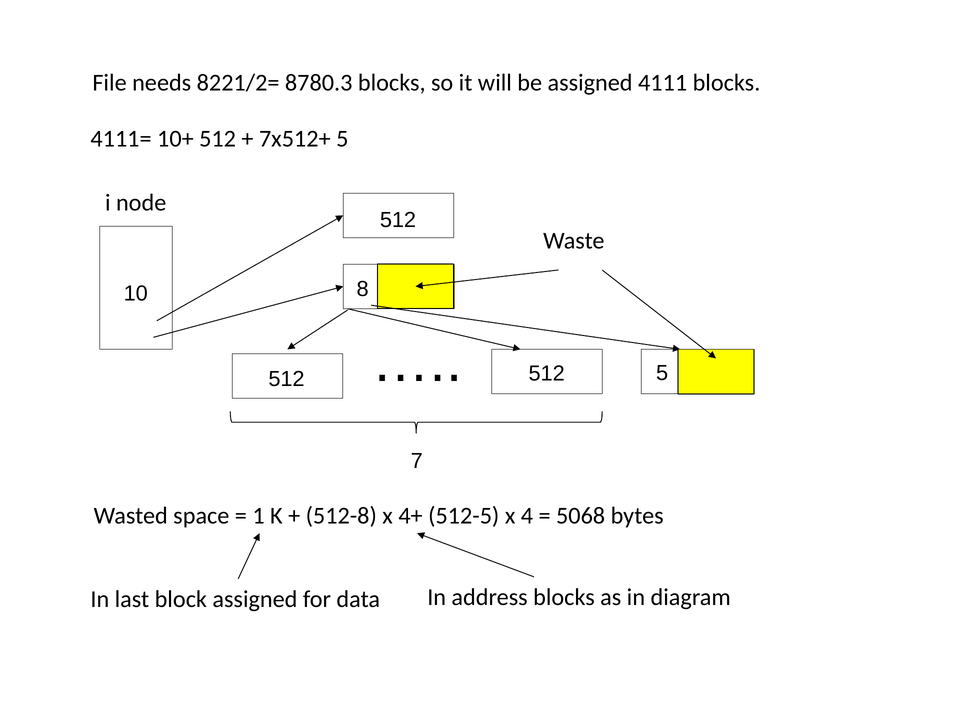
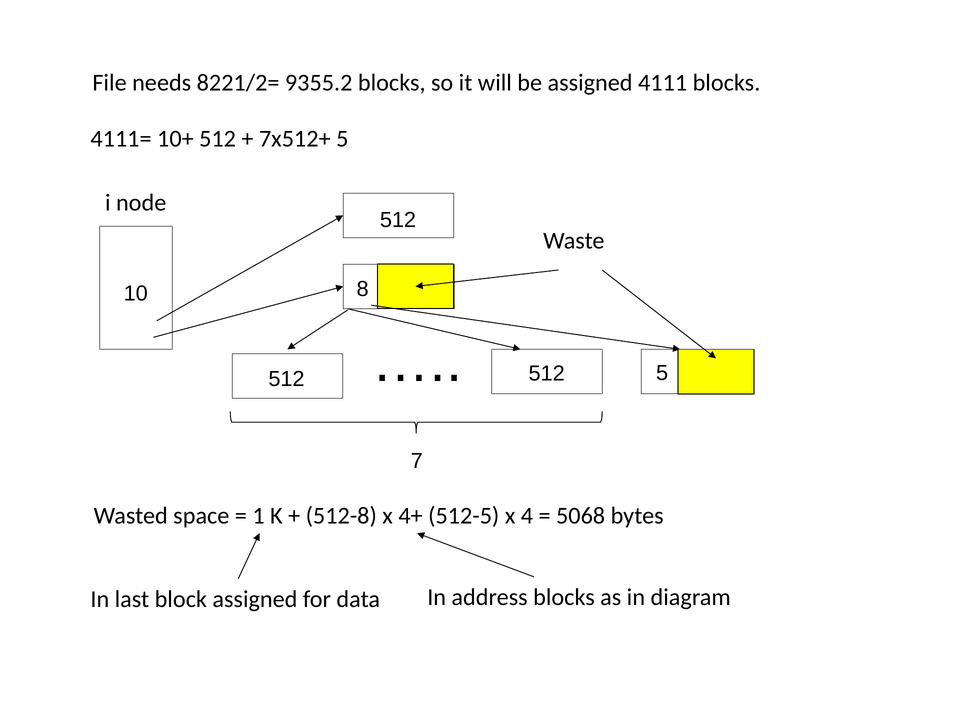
8780.3: 8780.3 -> 9355.2
